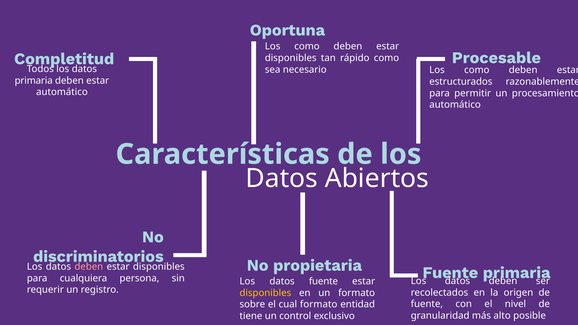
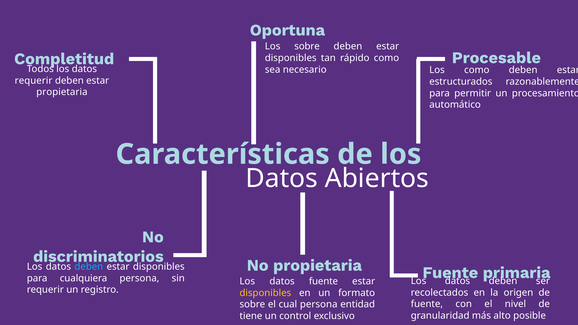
como at (307, 46): como -> sobre
primaria at (34, 81): primaria -> requerir
automático at (62, 92): automático -> propietaria
deben at (89, 267) colour: pink -> light blue
cual formato: formato -> persona
